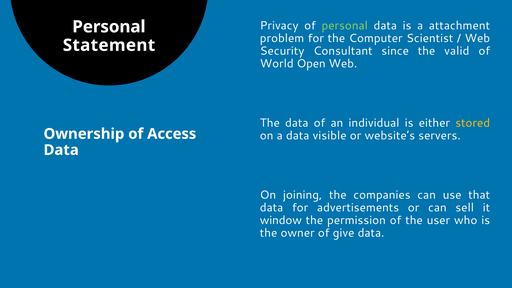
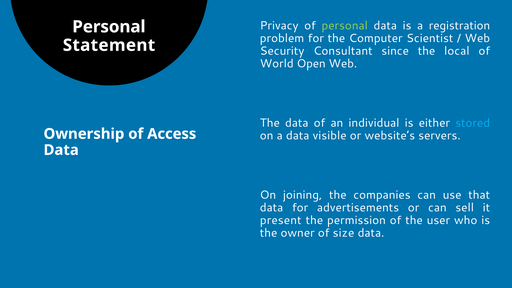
attachment: attachment -> registration
valid: valid -> local
stored colour: yellow -> light blue
window: window -> present
give: give -> size
